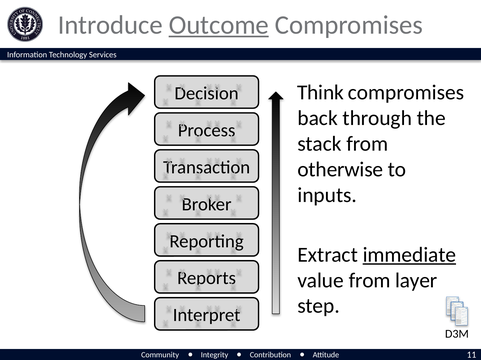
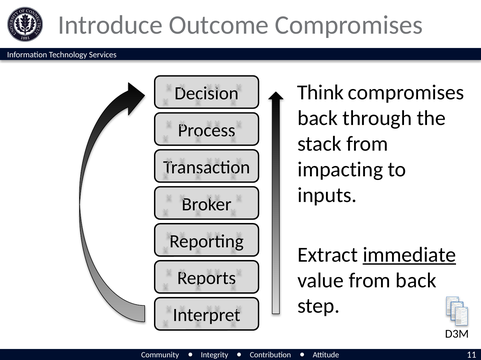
Outcome underline: present -> none
otherwise: otherwise -> impacting
from layer: layer -> back
